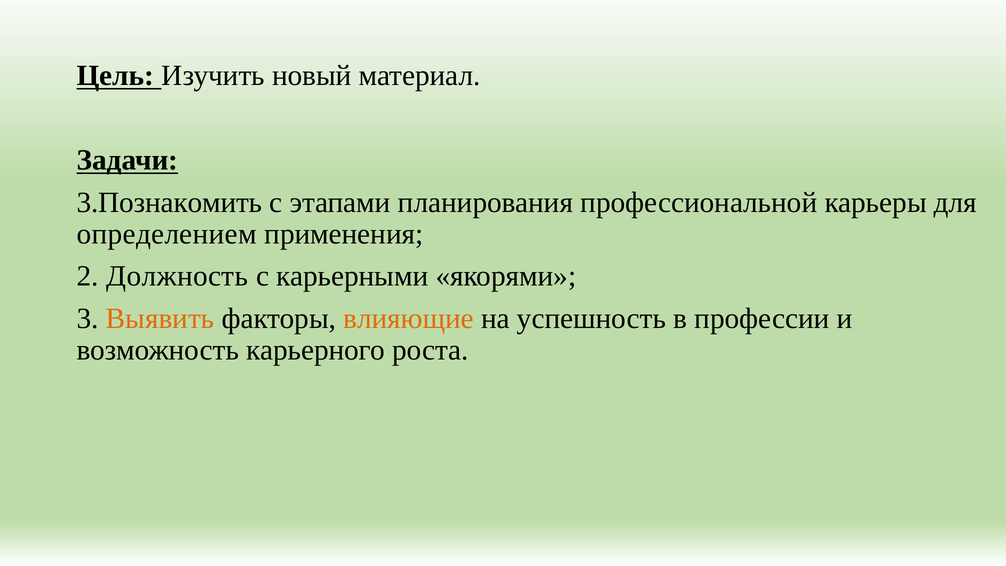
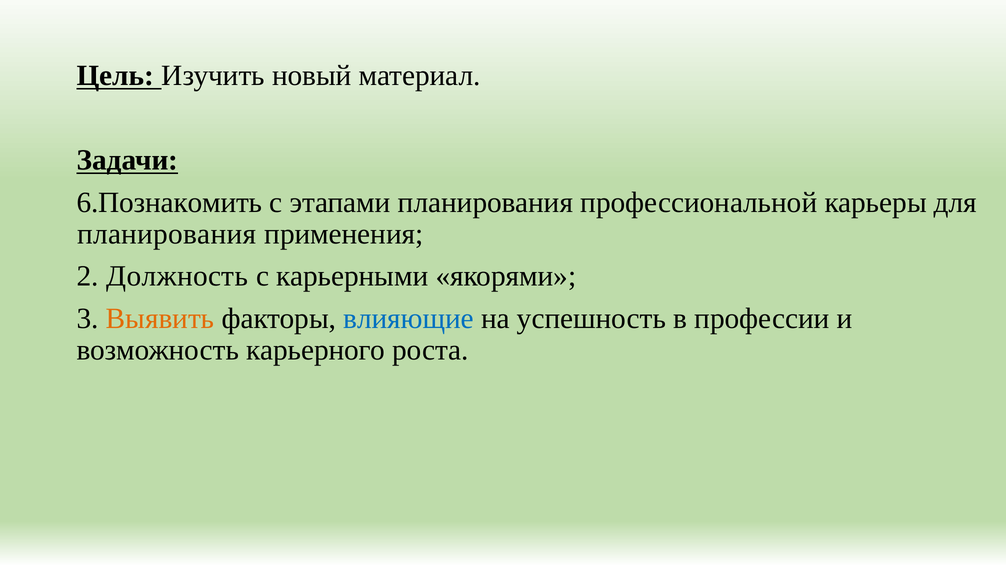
3.Познакомить: 3.Познакомить -> 6.Познакомить
определением at (167, 234): определением -> планирования
влияющие colour: orange -> blue
